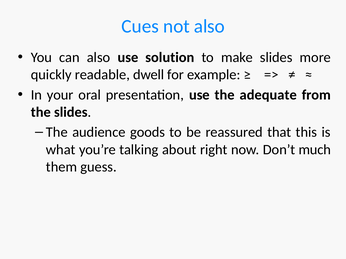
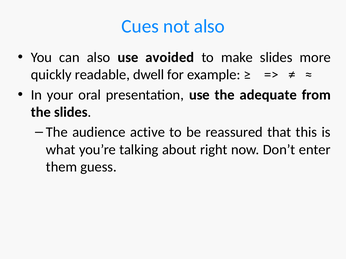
solution: solution -> avoided
goods: goods -> active
much: much -> enter
